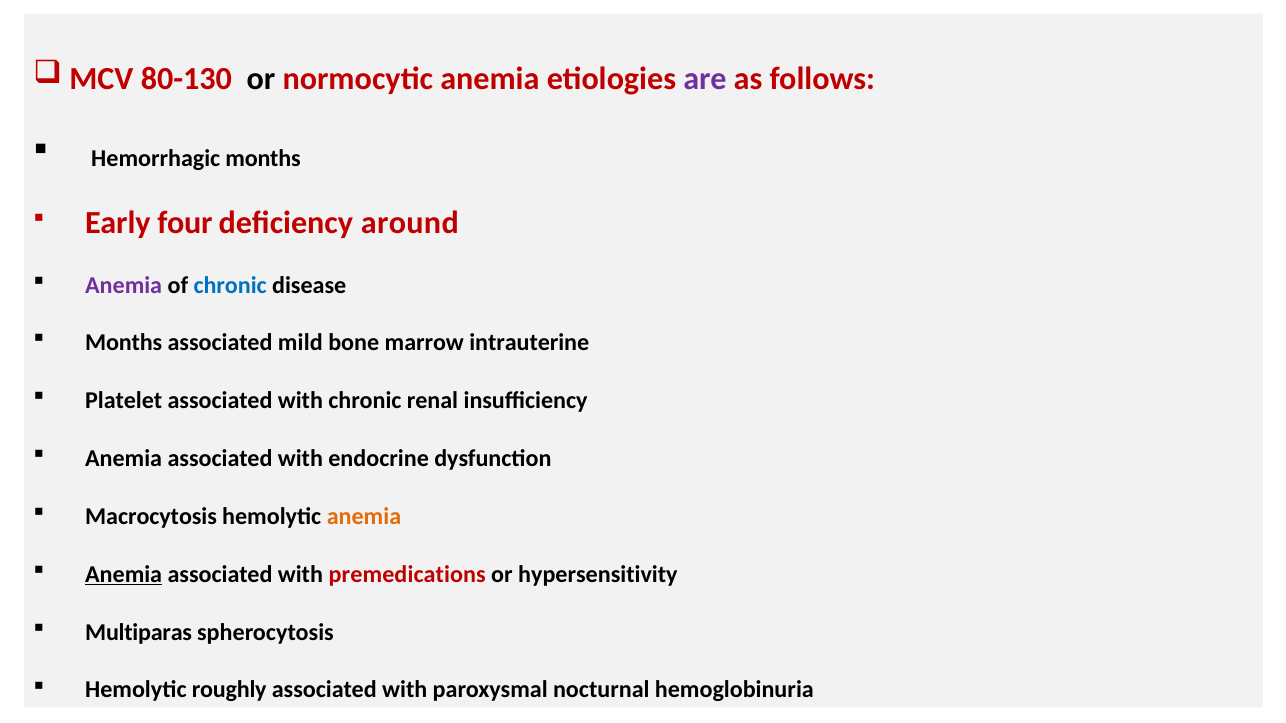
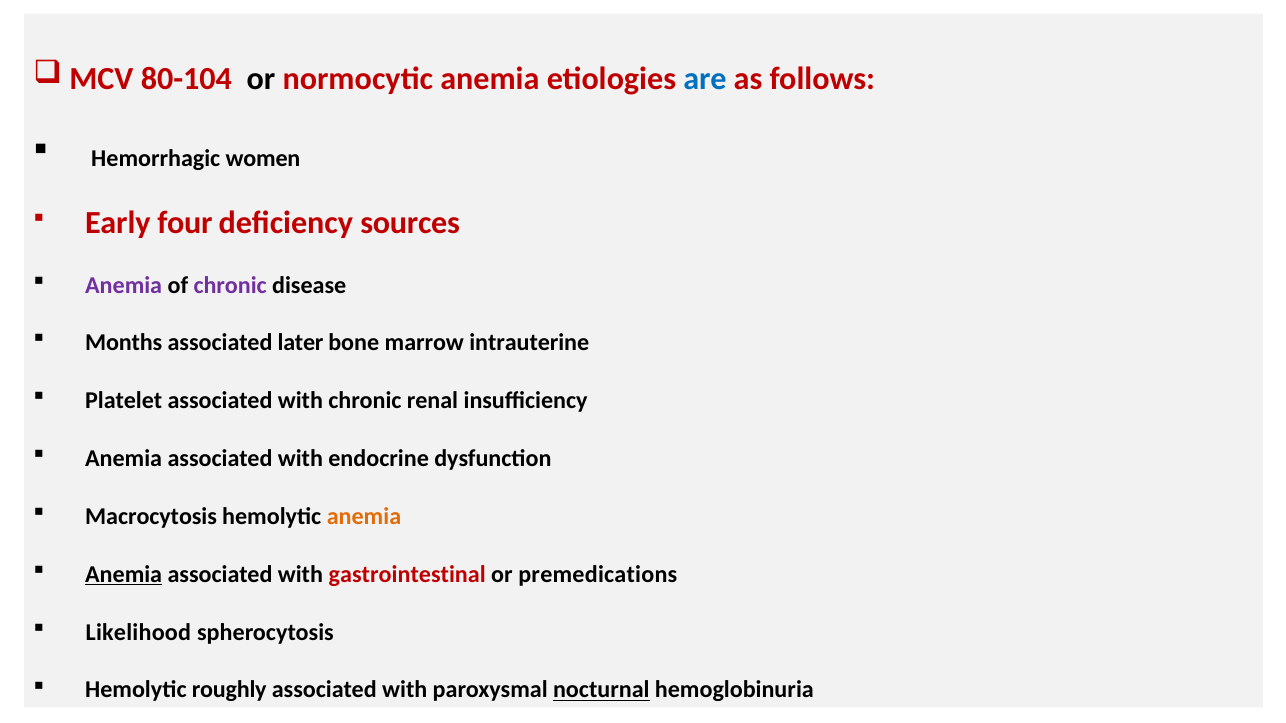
80-130: 80-130 -> 80-104
are colour: purple -> blue
Hemorrhagic months: months -> women
around: around -> sources
chronic at (230, 285) colour: blue -> purple
mild: mild -> later
premedications: premedications -> gastrointestinal
hypersensitivity: hypersensitivity -> premedications
Multiparas: Multiparas -> Likelihood
nocturnal underline: none -> present
